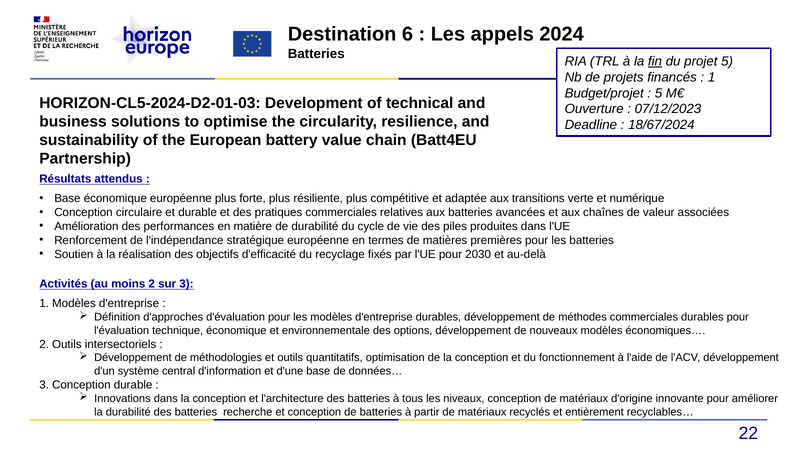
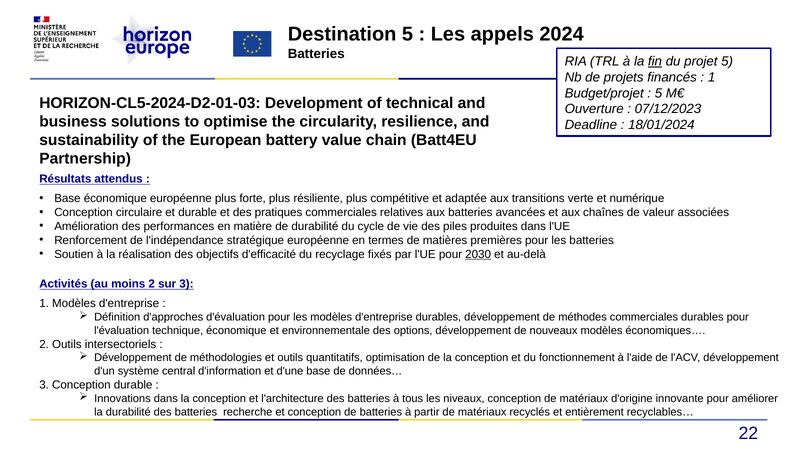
Destination 6: 6 -> 5
18/67/2024: 18/67/2024 -> 18/01/2024
2030 underline: none -> present
